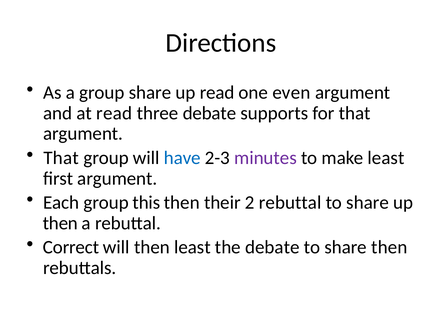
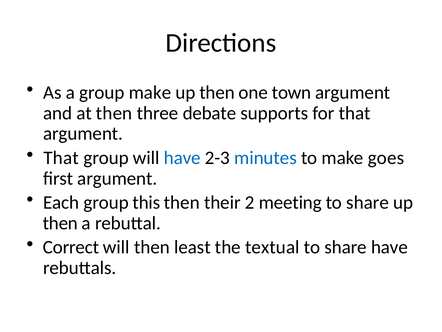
group share: share -> make
read at (217, 92): read -> then
even: even -> town
at read: read -> then
minutes colour: purple -> blue
make least: least -> goes
2 rebuttal: rebuttal -> meeting
the debate: debate -> textual
share then: then -> have
